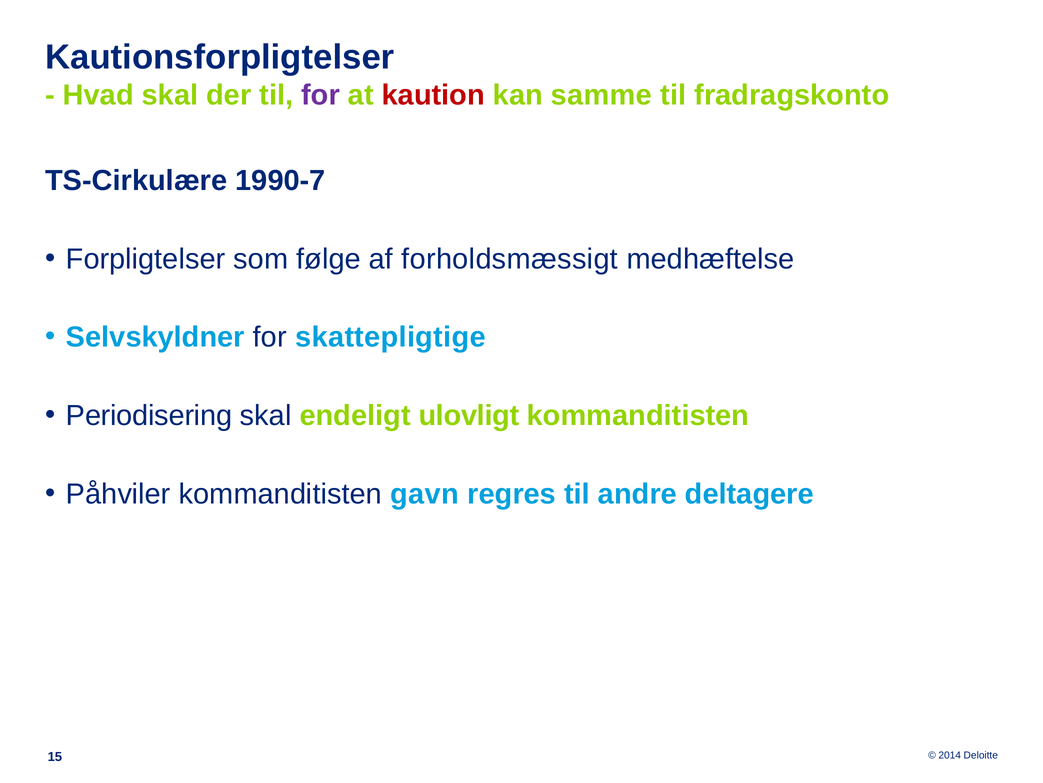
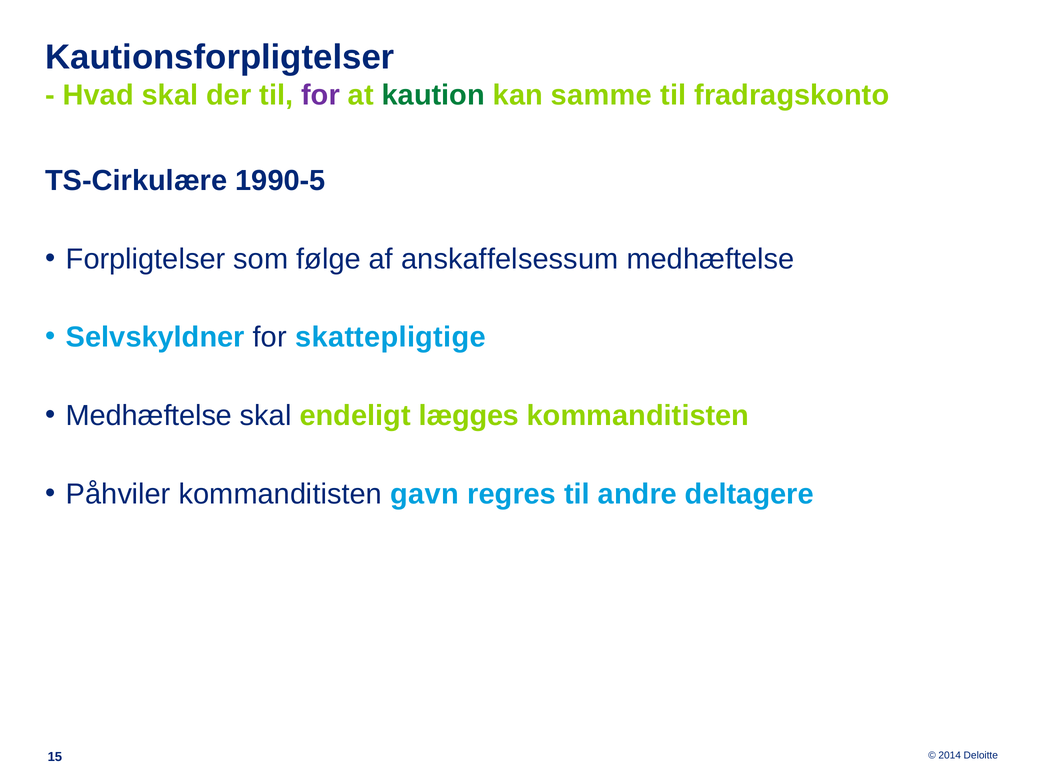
kaution colour: red -> green
1990-7: 1990-7 -> 1990-5
forholdsmæssigt: forholdsmæssigt -> anskaffelsessum
Periodisering at (149, 415): Periodisering -> Medhæftelse
ulovligt: ulovligt -> lægges
